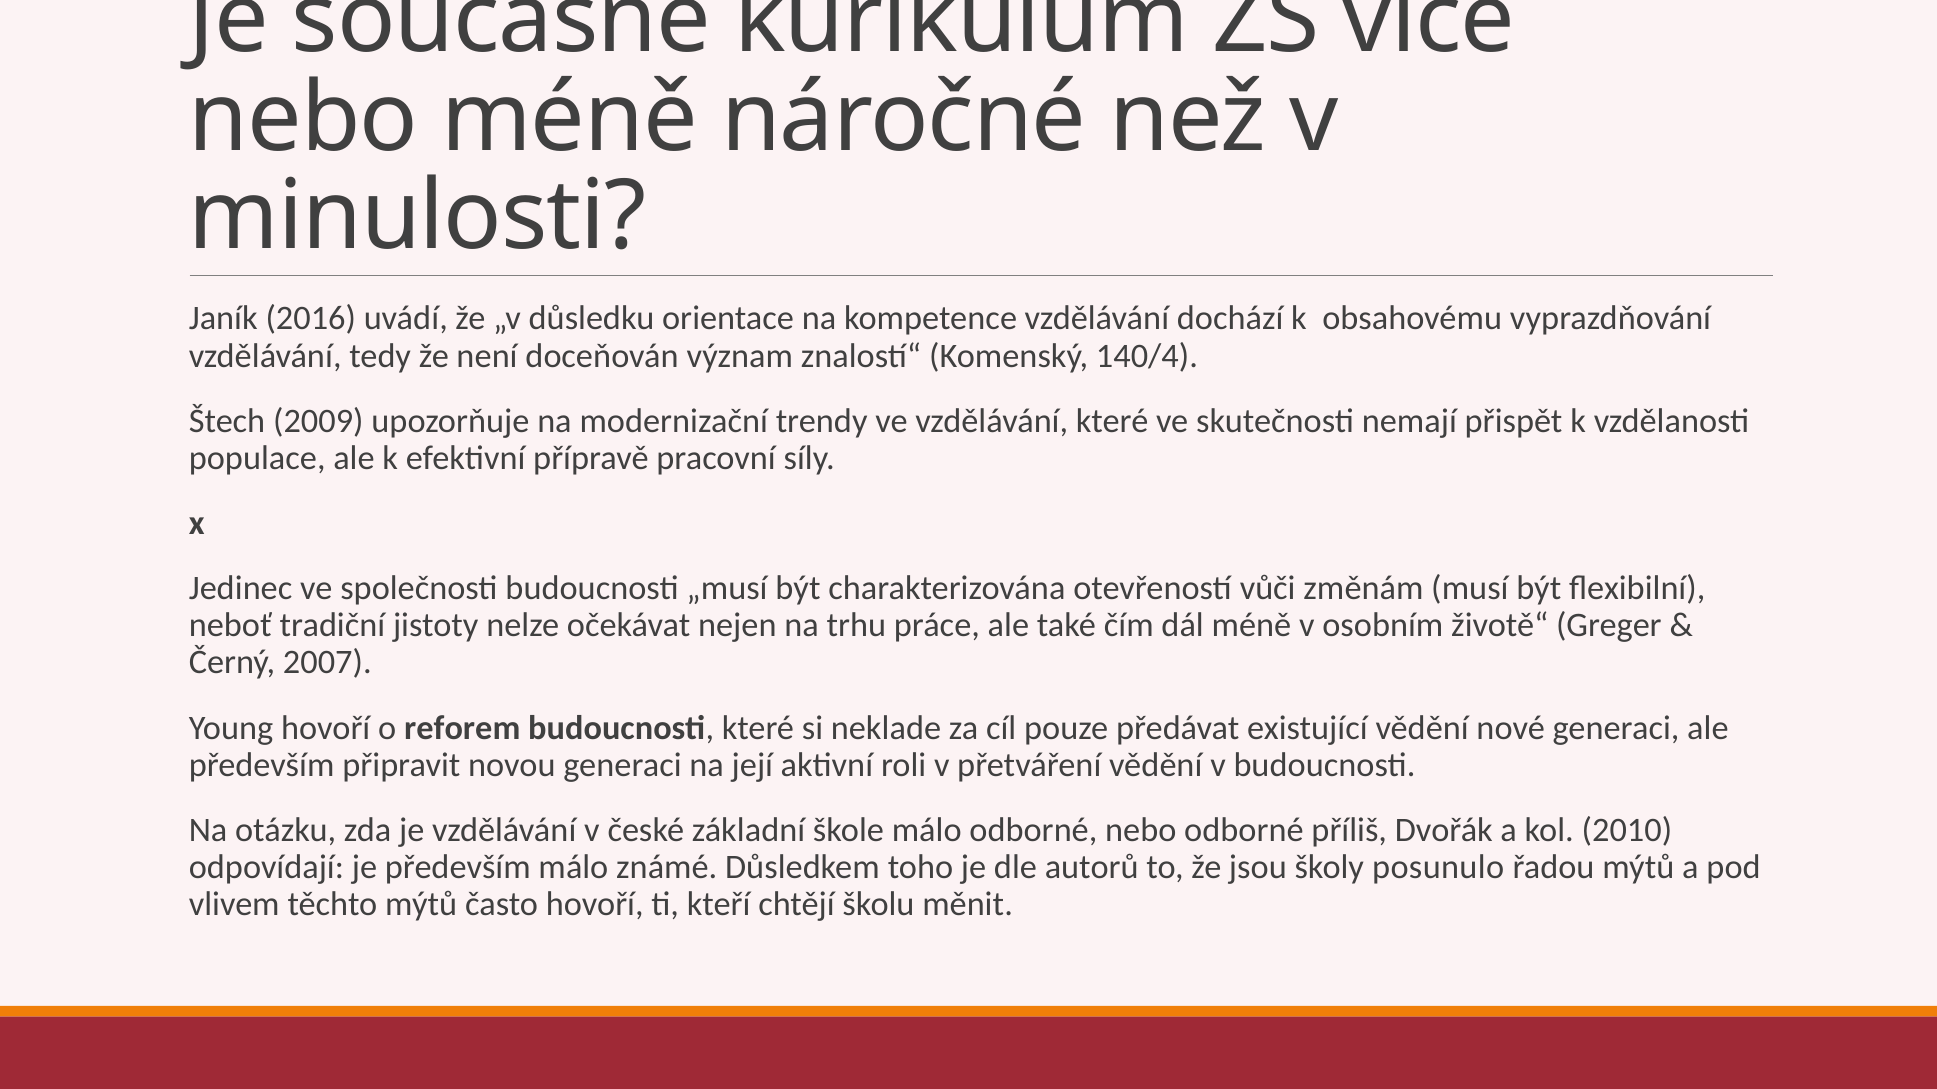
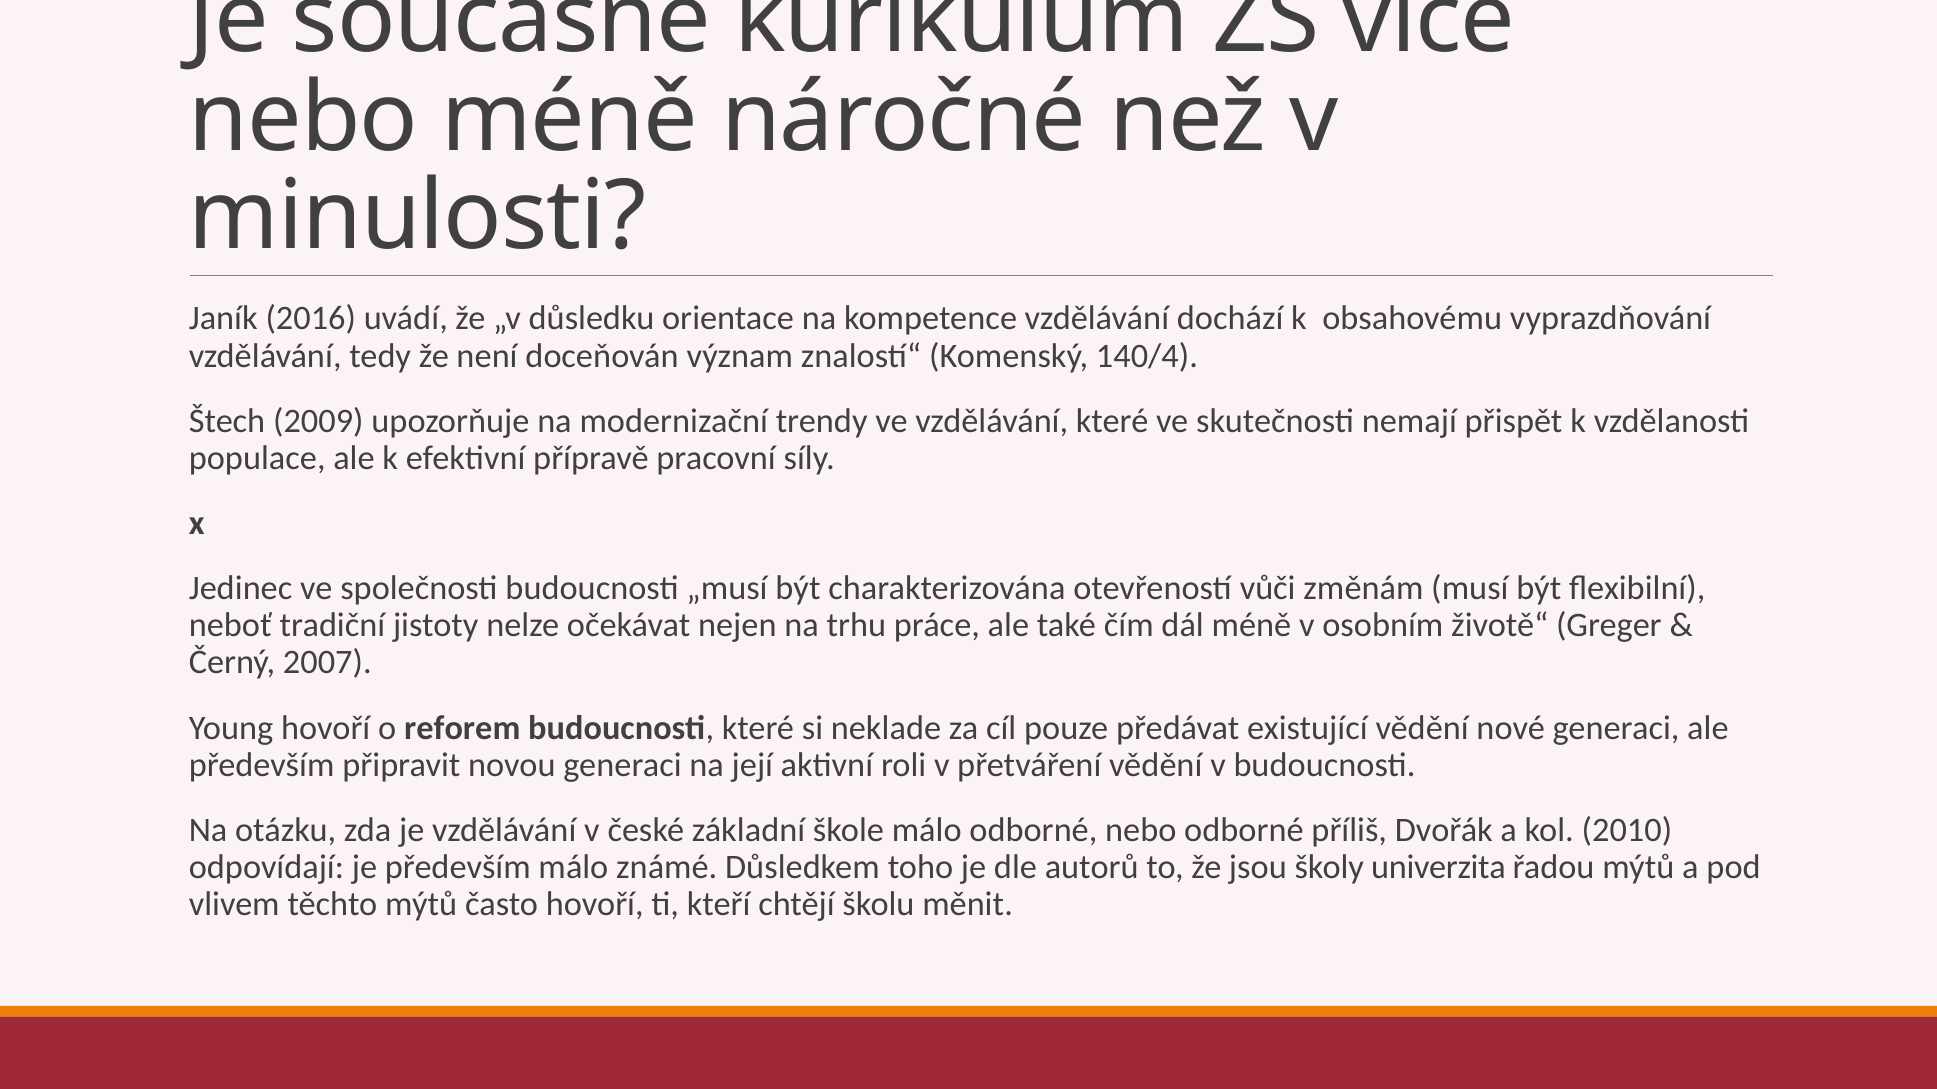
posunulo: posunulo -> univerzita
